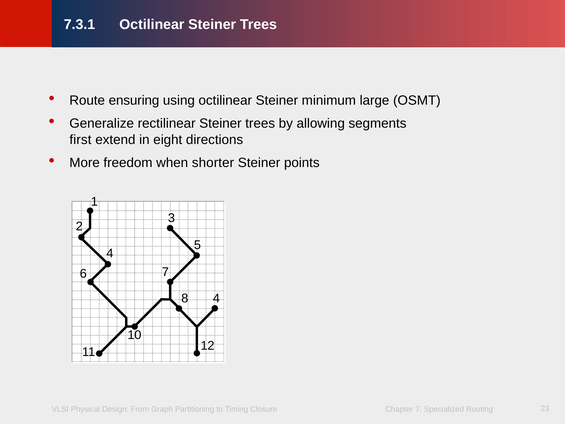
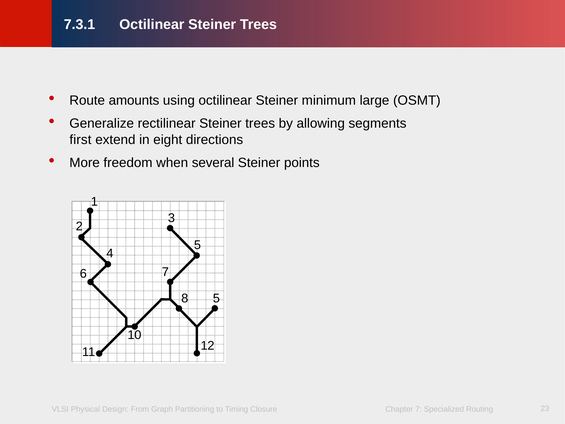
ensuring: ensuring -> amounts
shorter: shorter -> several
8 4: 4 -> 5
